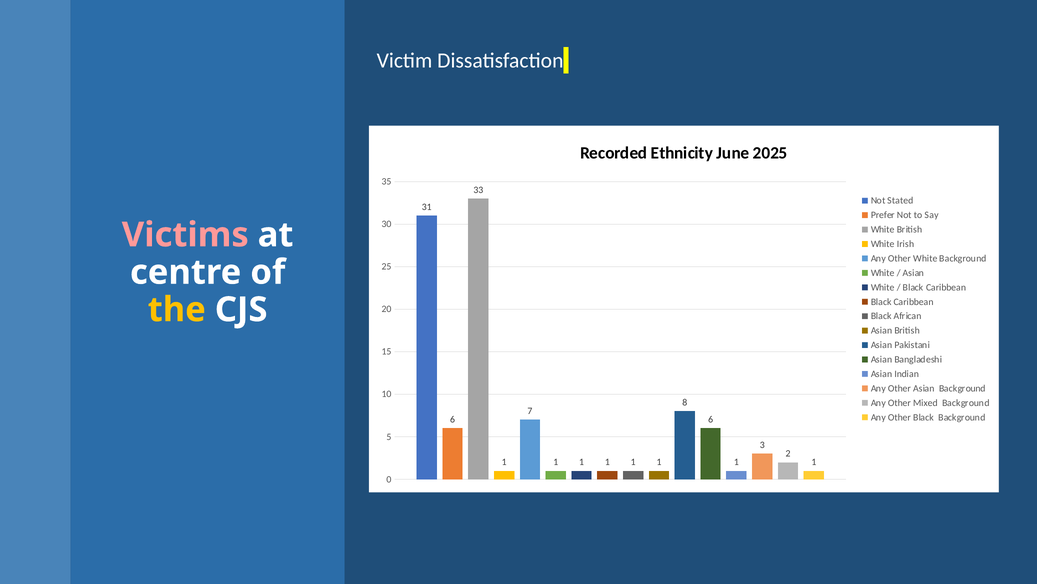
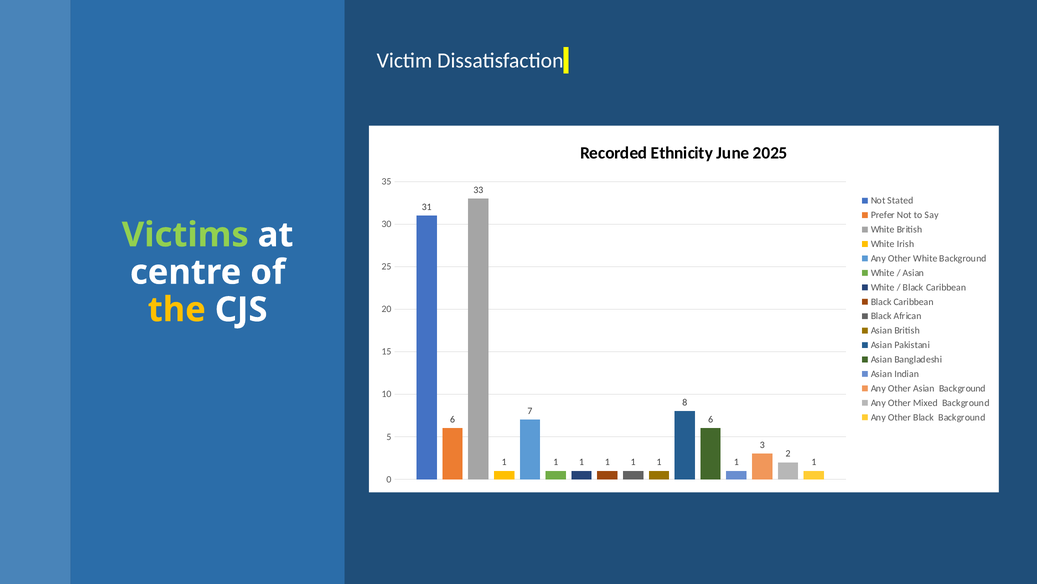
Victims colour: pink -> light green
